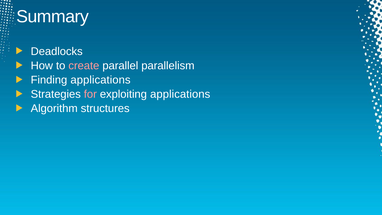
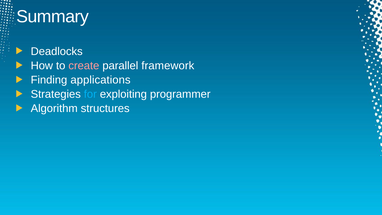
parallelism: parallelism -> framework
for colour: pink -> light blue
exploiting applications: applications -> programmer
